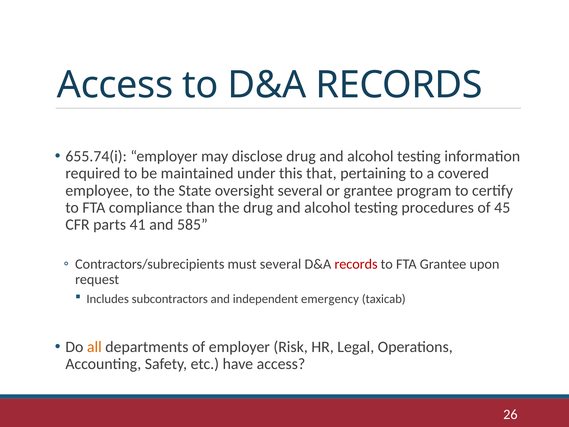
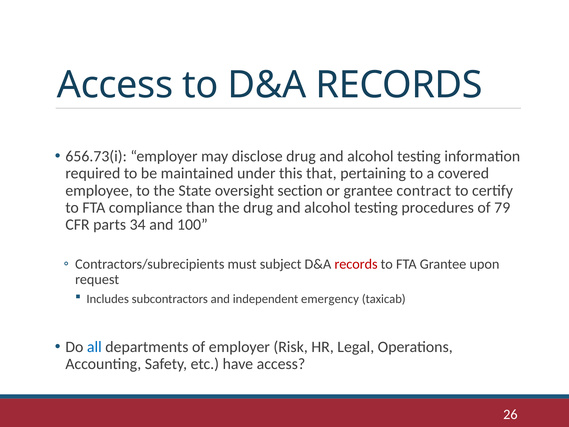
655.74(i: 655.74(i -> 656.73(i
oversight several: several -> section
program: program -> contract
45: 45 -> 79
41: 41 -> 34
585: 585 -> 100
must several: several -> subject
all colour: orange -> blue
